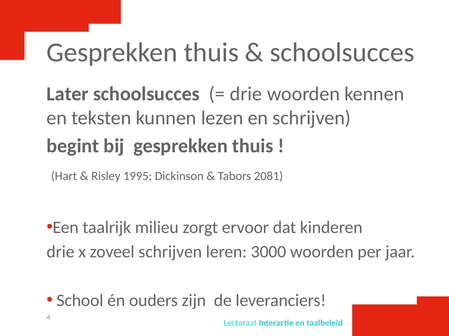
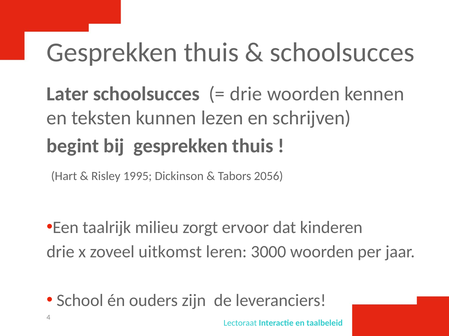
2081: 2081 -> 2056
zoveel schrijven: schrijven -> uitkomst
